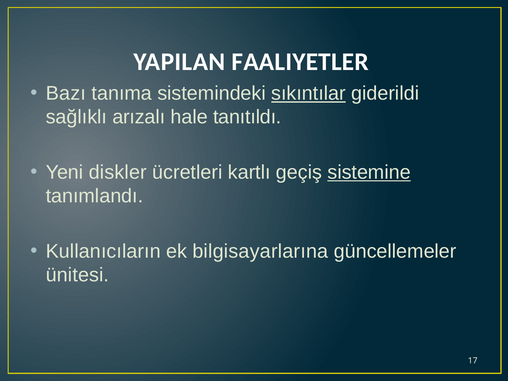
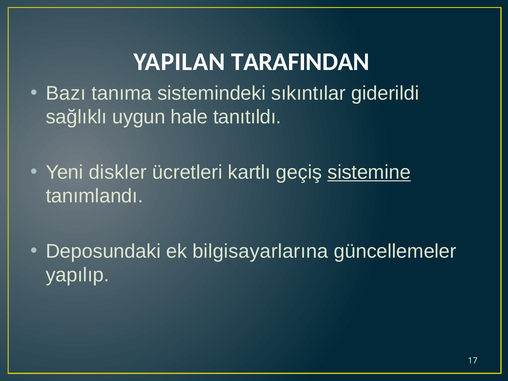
FAALIYETLER: FAALIYETLER -> TARAFINDAN
sıkıntılar underline: present -> none
arızalı: arızalı -> uygun
Kullanıcıların: Kullanıcıların -> Deposundaki
ünitesi: ünitesi -> yapılıp
